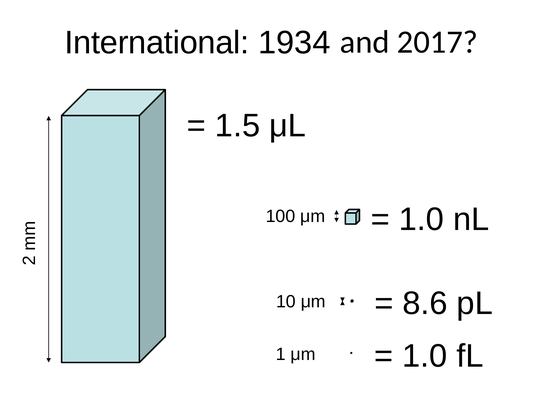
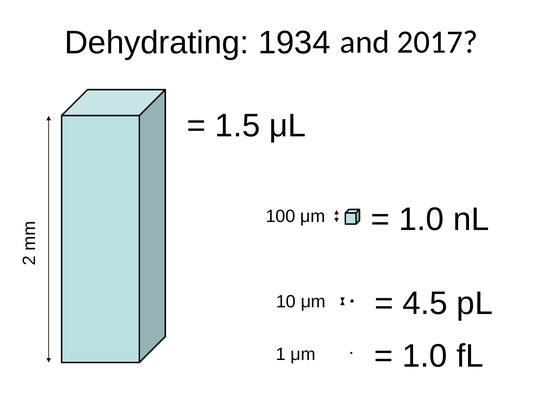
International: International -> Dehydrating
8.6: 8.6 -> 4.5
